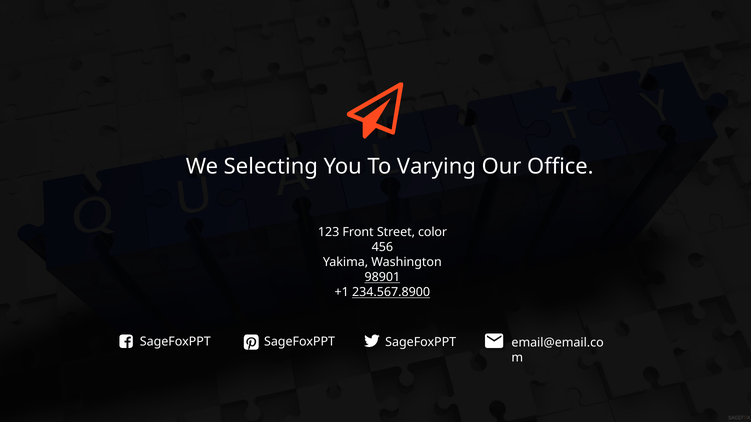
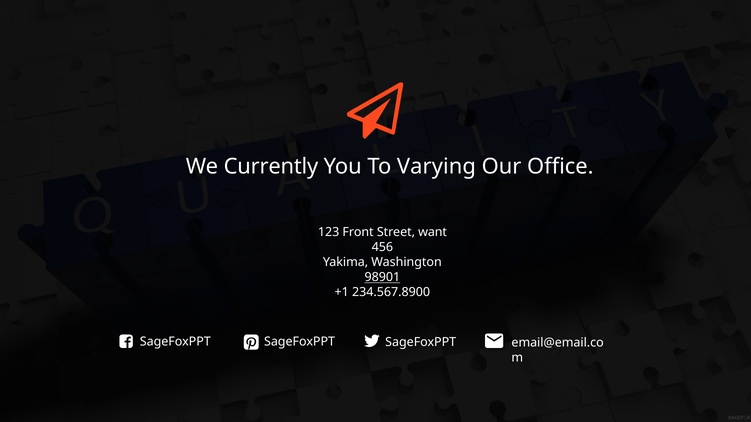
Selecting: Selecting -> Currently
color: color -> want
234.567.8900 underline: present -> none
